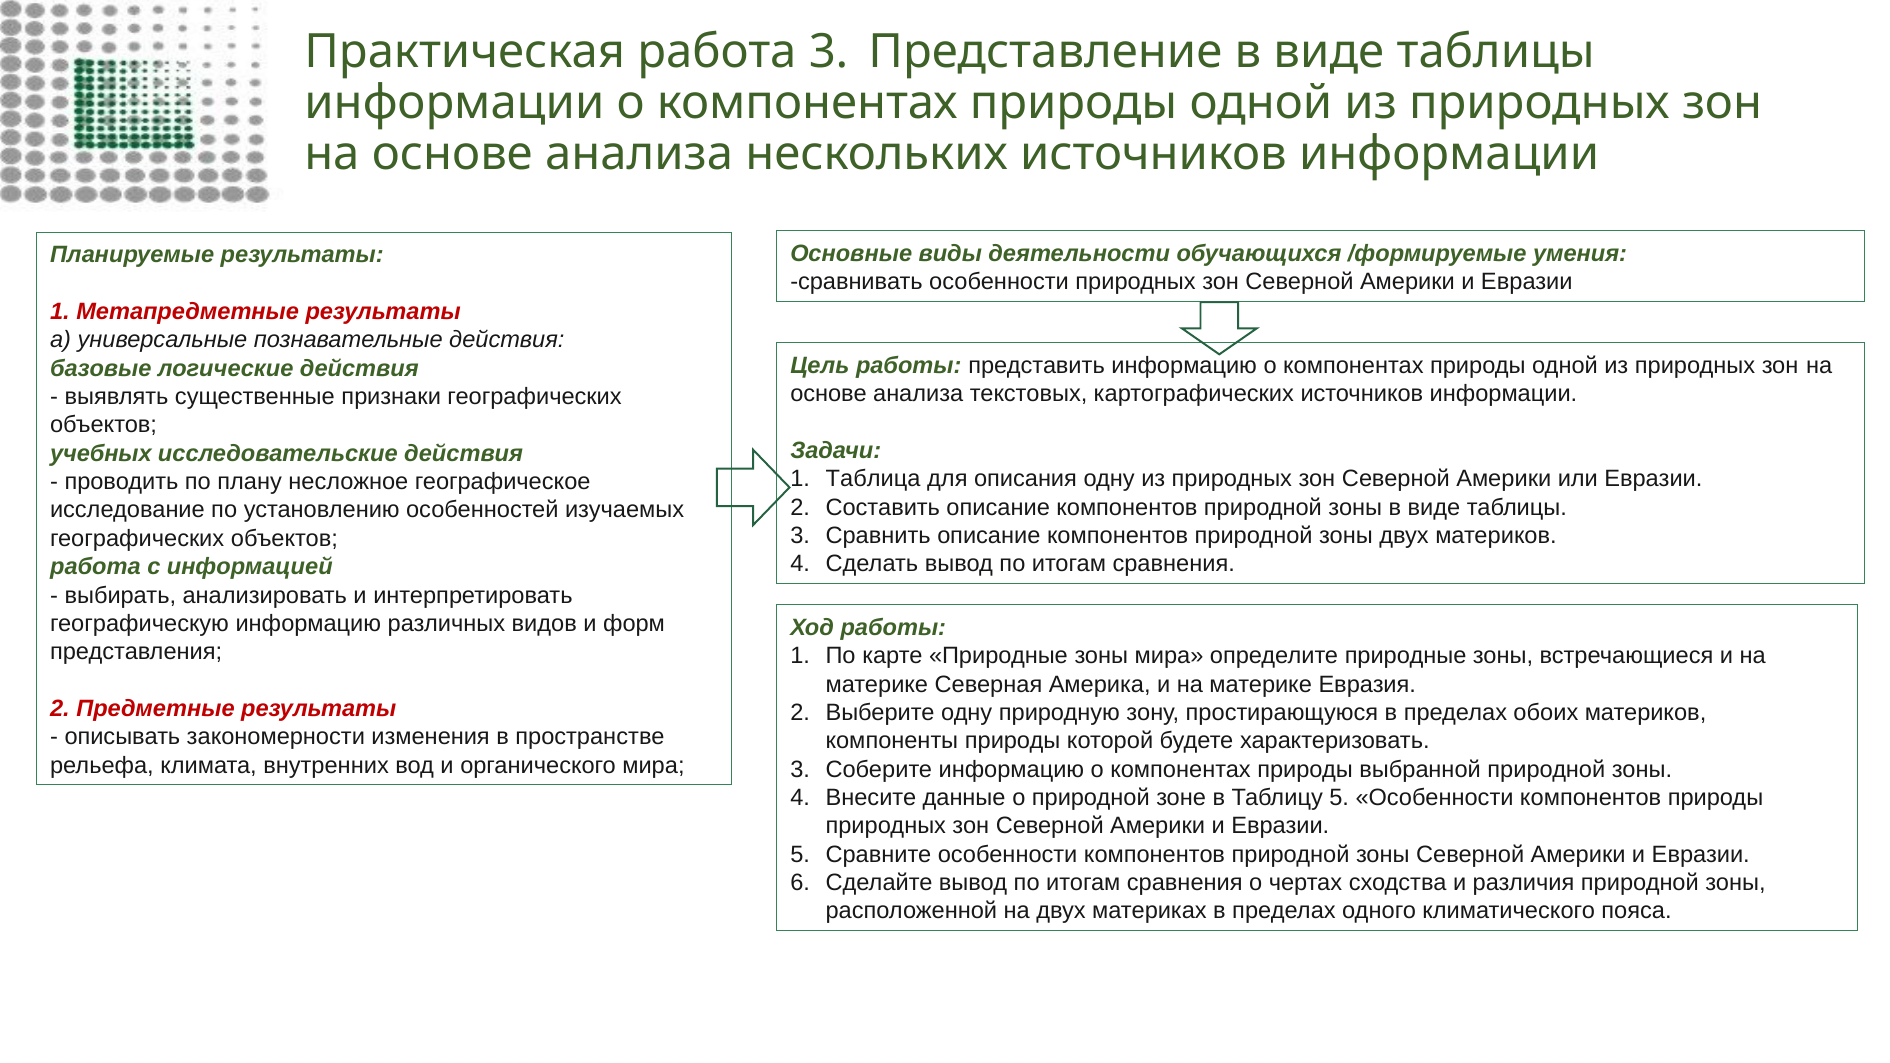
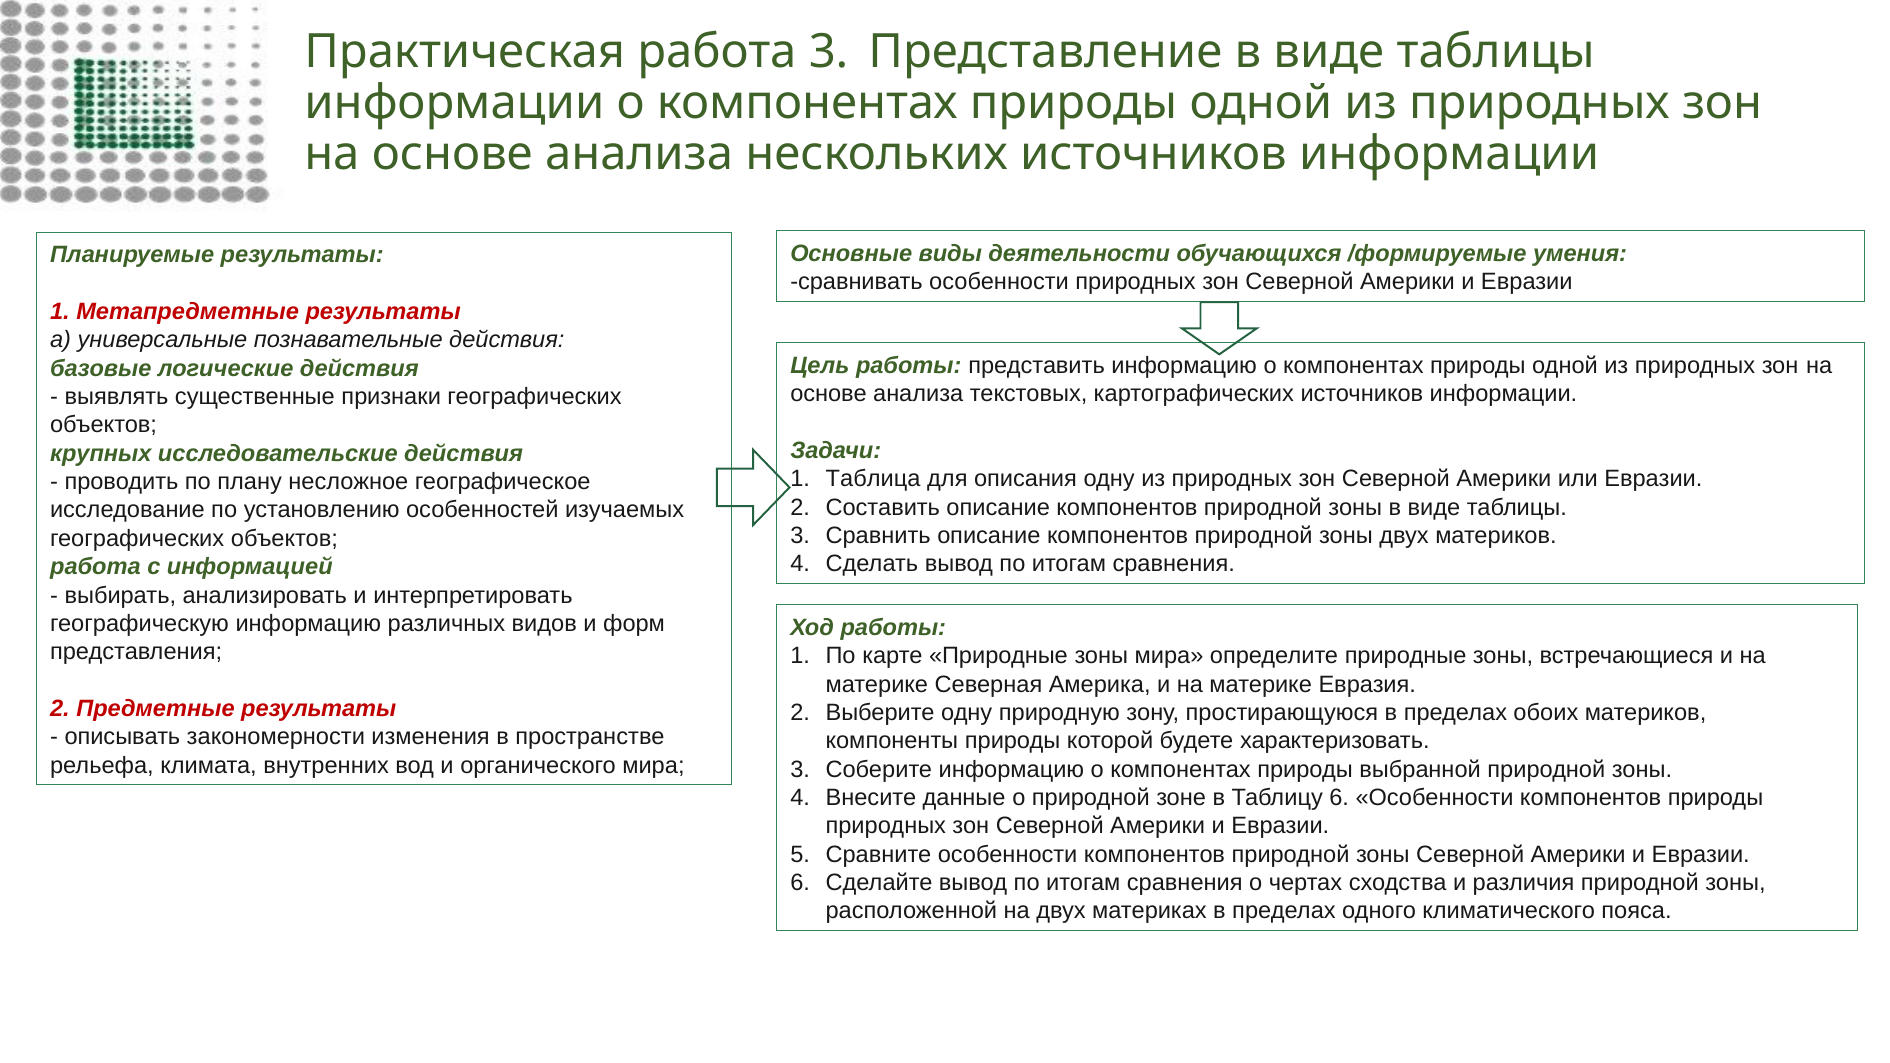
учебных: учебных -> крупных
Таблицу 5: 5 -> 6
